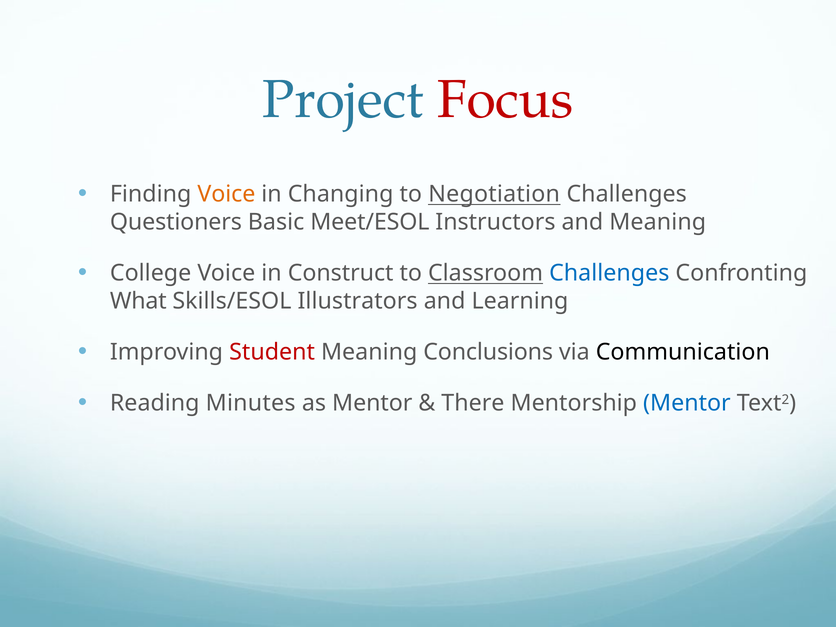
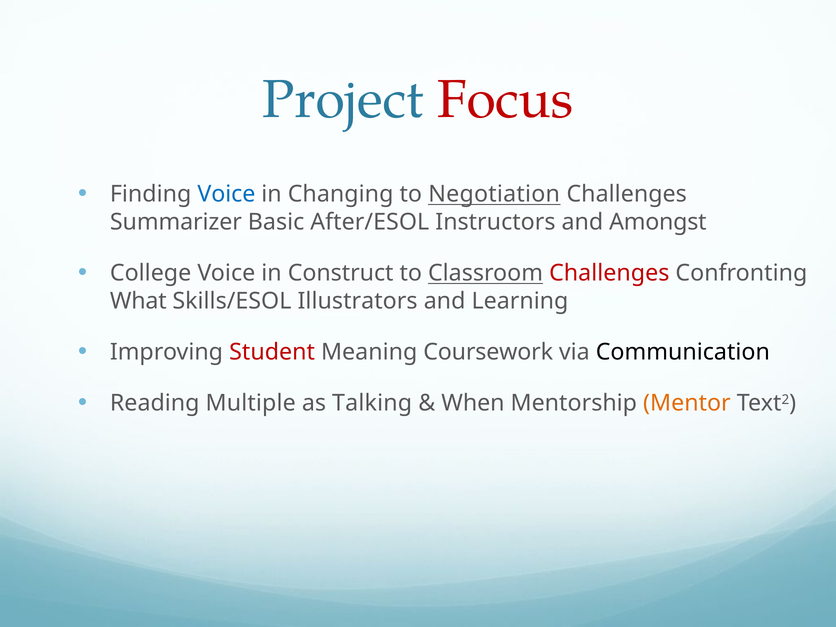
Voice at (226, 194) colour: orange -> blue
Questioners: Questioners -> Summarizer
Meet/ESOL: Meet/ESOL -> After/ESOL
and Meaning: Meaning -> Amongst
Challenges at (609, 273) colour: blue -> red
Conclusions: Conclusions -> Coursework
Minutes: Minutes -> Multiple
as Mentor: Mentor -> Talking
There: There -> When
Mentor at (687, 403) colour: blue -> orange
